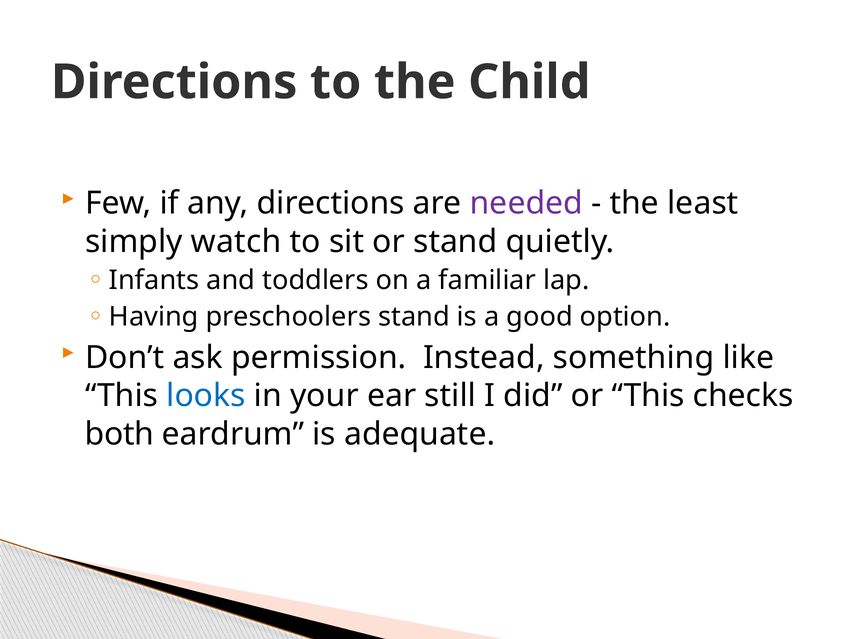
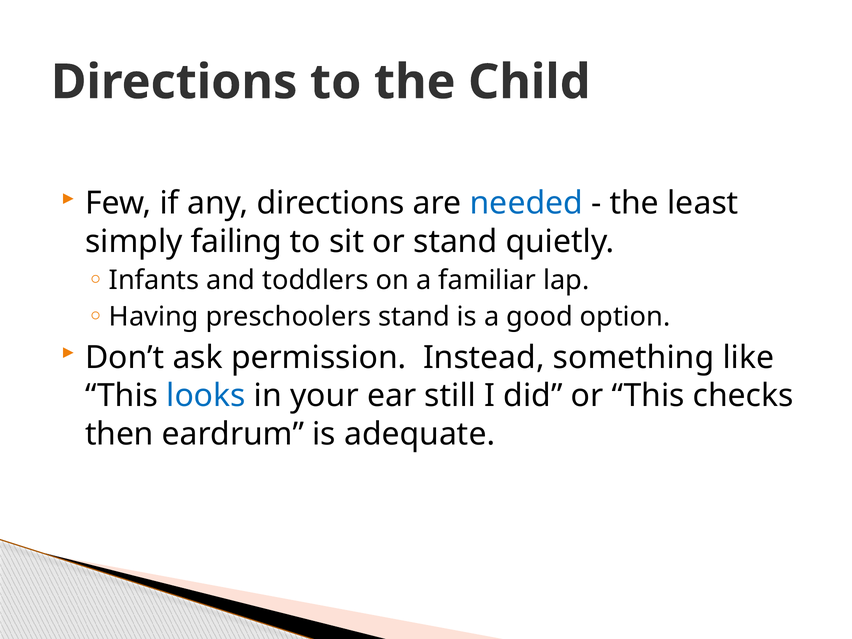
needed colour: purple -> blue
watch: watch -> failing
both: both -> then
